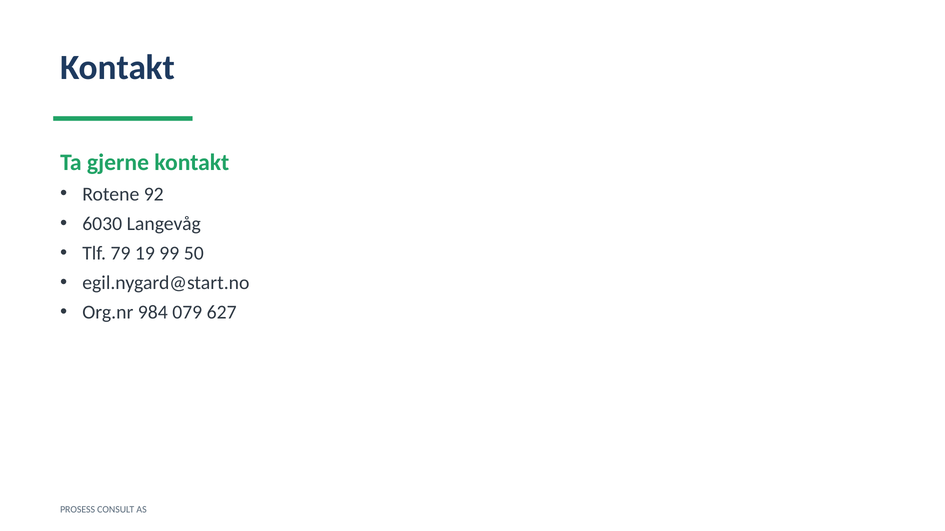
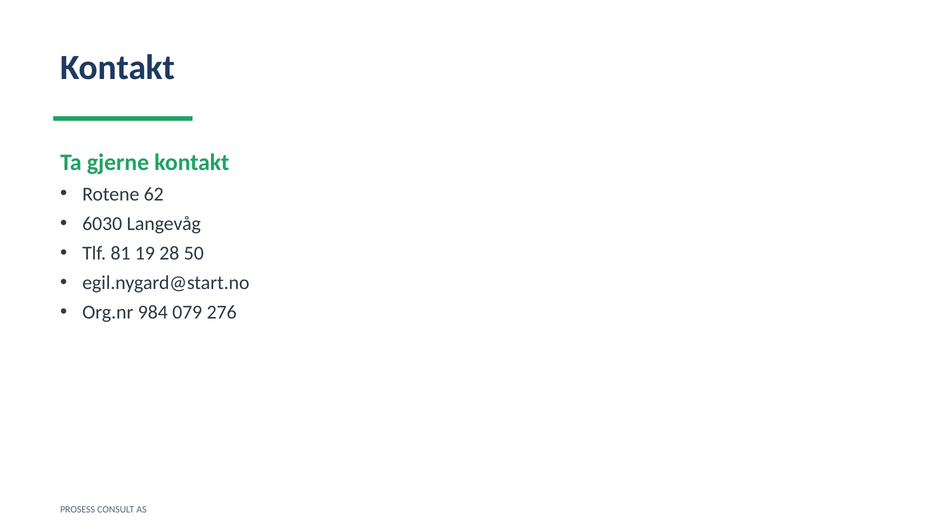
92: 92 -> 62
79: 79 -> 81
99: 99 -> 28
627: 627 -> 276
